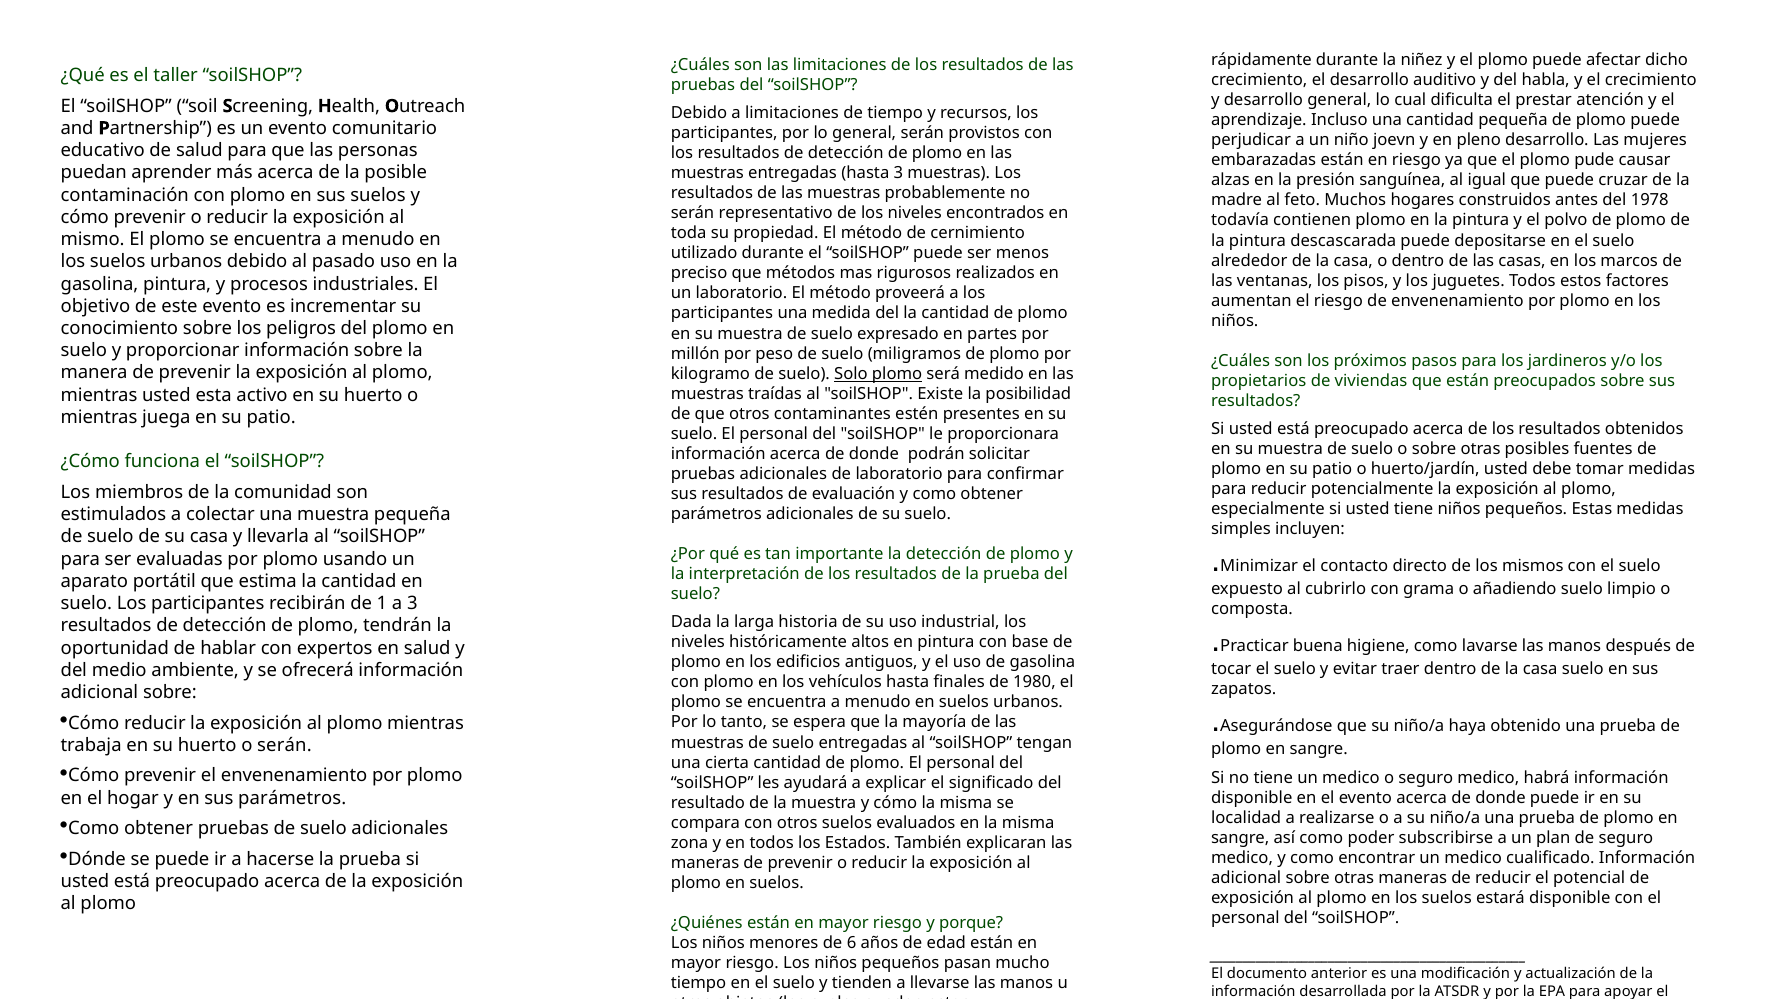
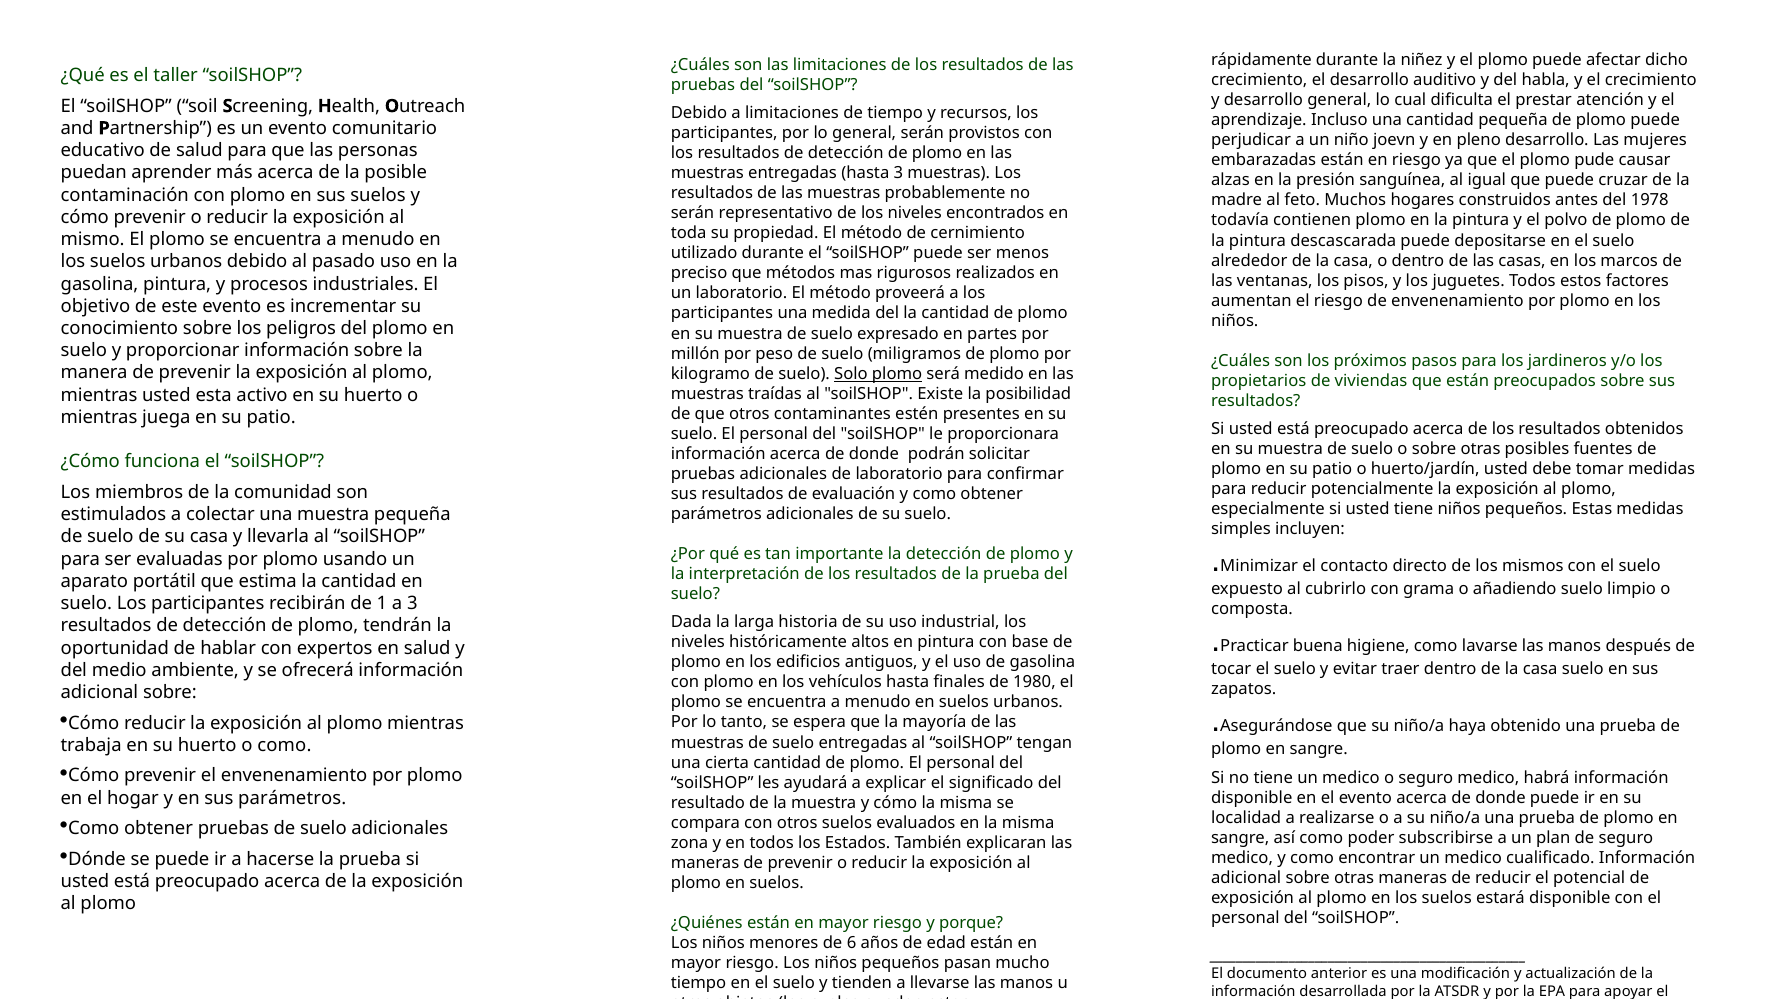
o serán: serán -> como
